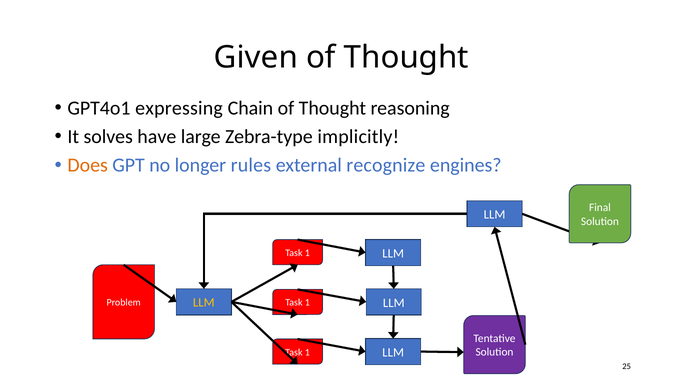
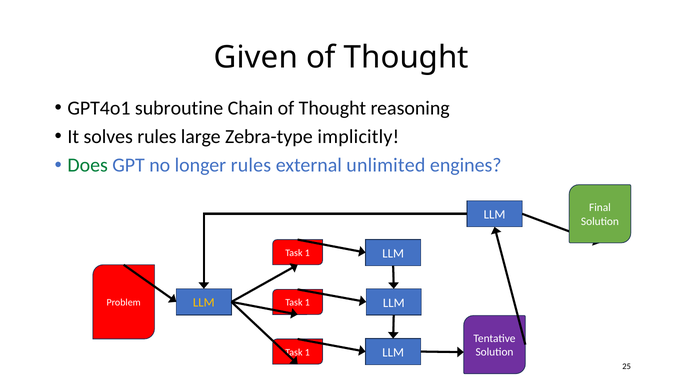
expressing: expressing -> subroutine
solves have: have -> rules
Does colour: orange -> green
recognize: recognize -> unlimited
